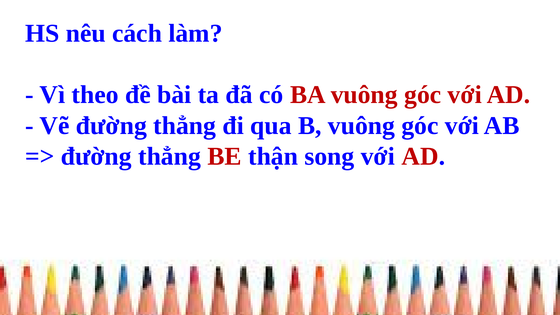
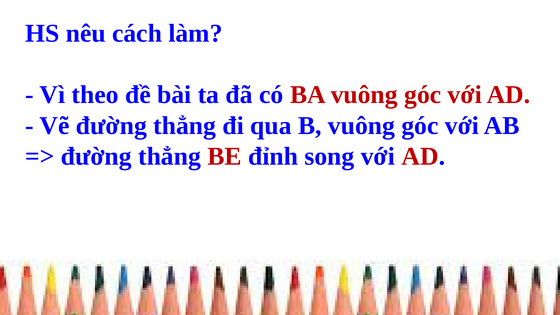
thận: thận -> đỉnh
